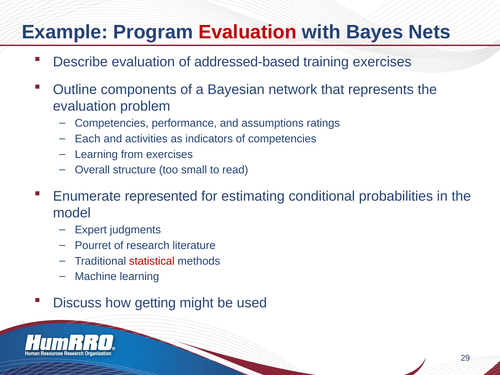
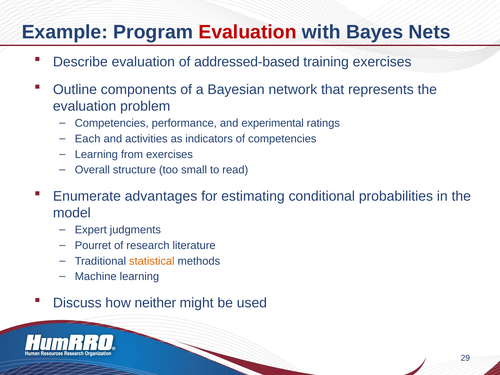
assumptions: assumptions -> experimental
represented: represented -> advantages
statistical colour: red -> orange
getting: getting -> neither
